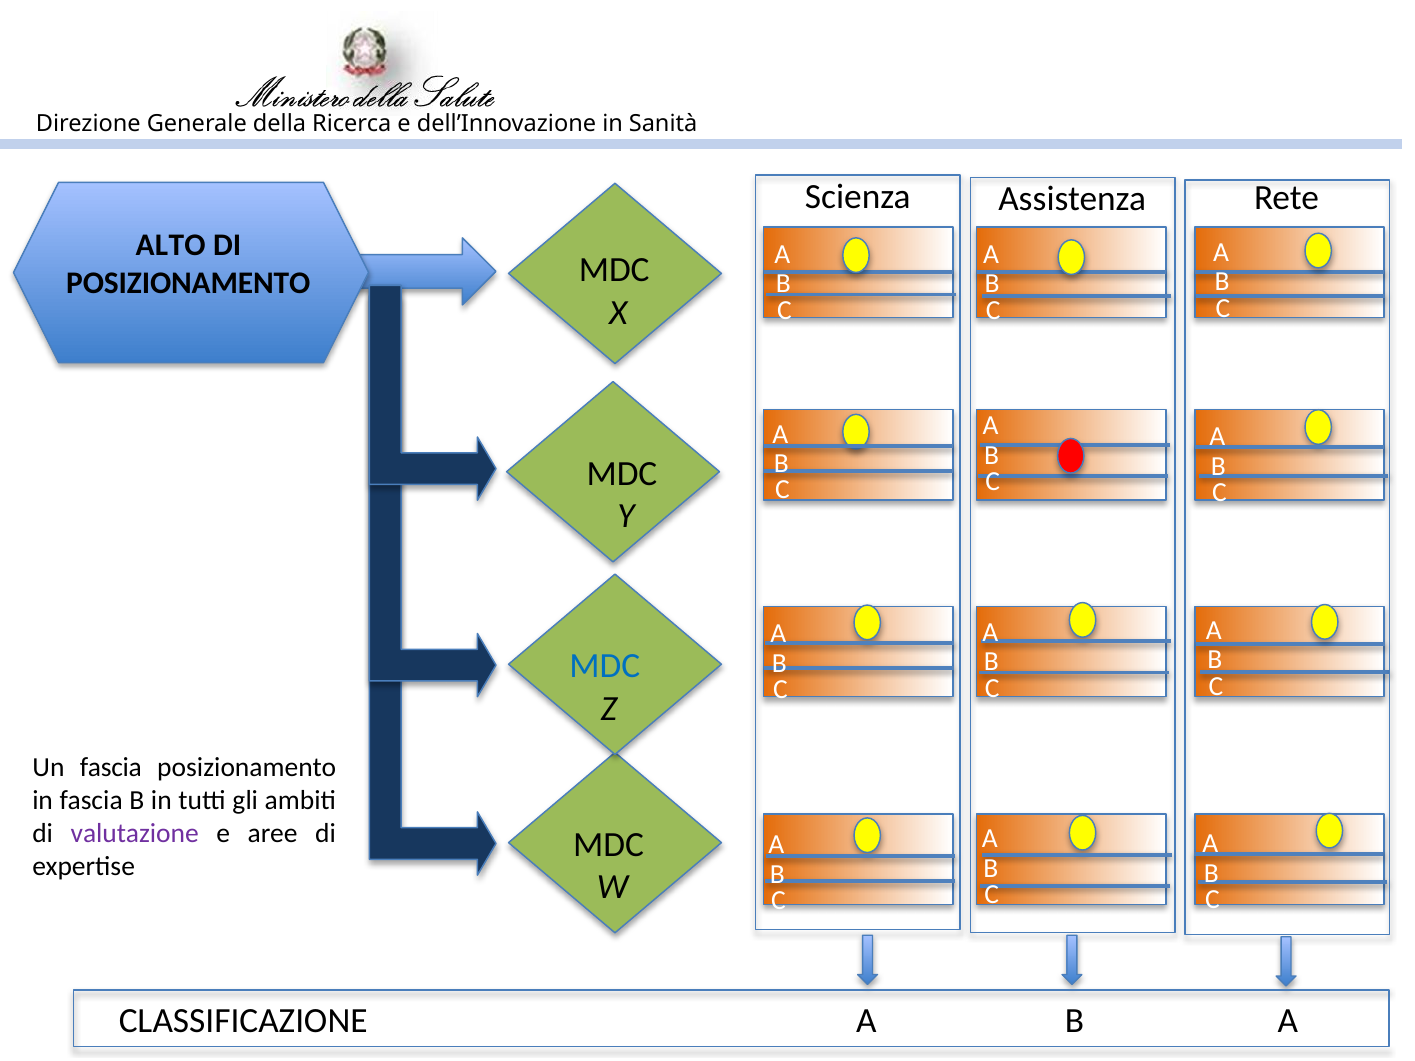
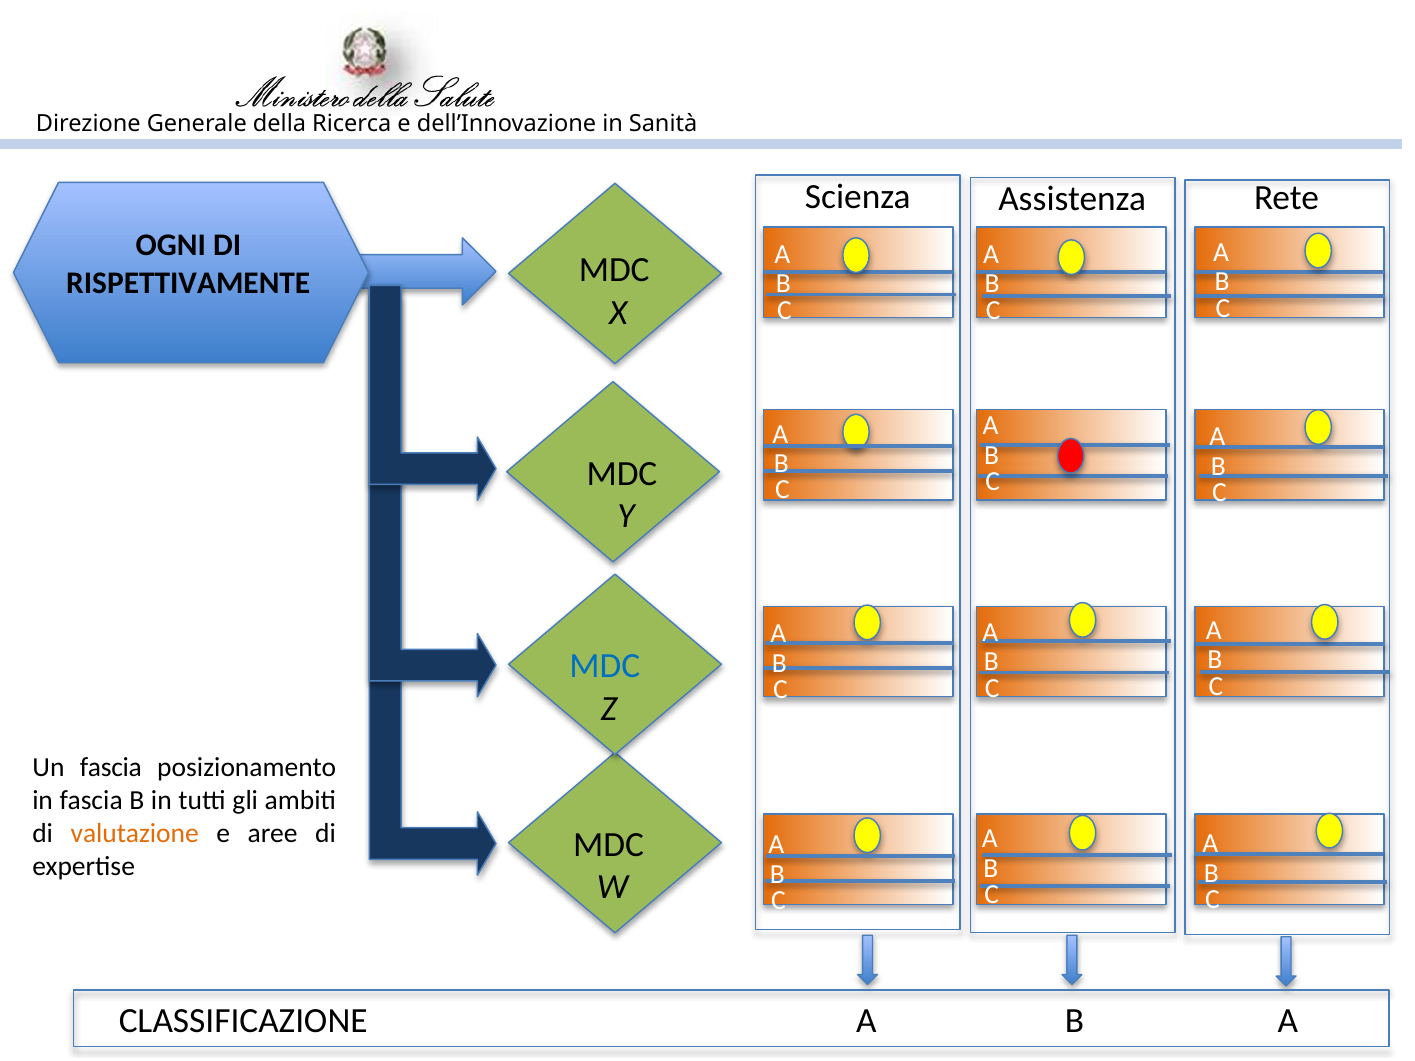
ALTO: ALTO -> OGNI
POSIZIONAMENTO at (188, 283): POSIZIONAMENTO -> RISPETTIVAMENTE
valutazione colour: purple -> orange
